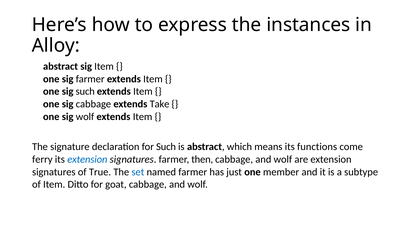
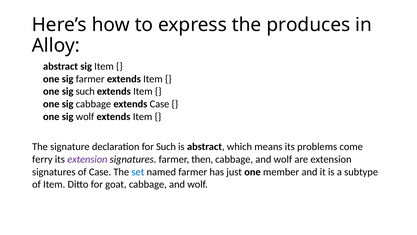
instances: instances -> produces
extends Take: Take -> Case
functions: functions -> problems
extension at (87, 159) colour: blue -> purple
of True: True -> Case
